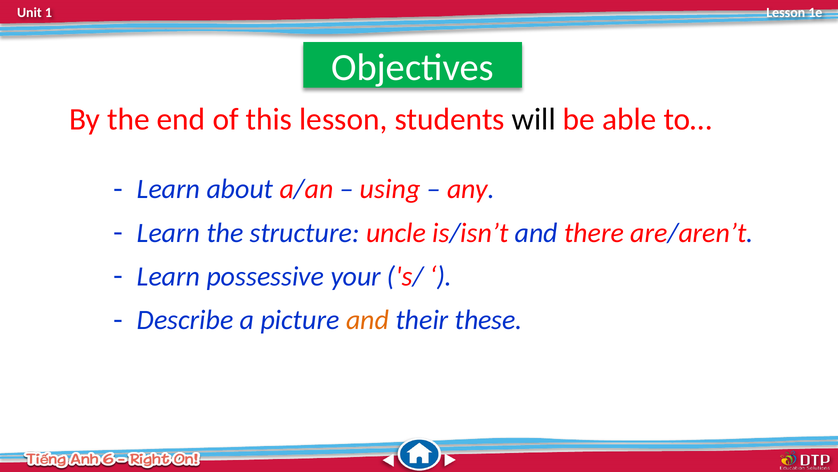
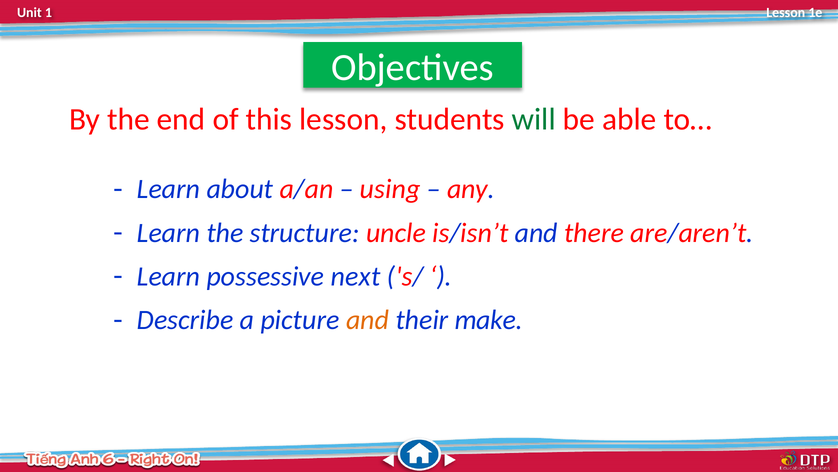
will colour: black -> green
your: your -> next
these: these -> make
